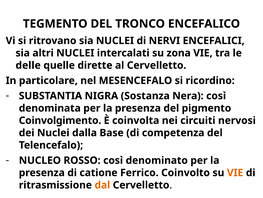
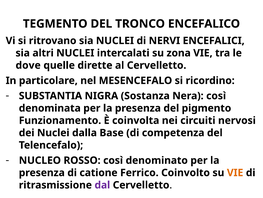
delle: delle -> dove
Coinvolgimento: Coinvolgimento -> Funzionamento
dal colour: orange -> purple
